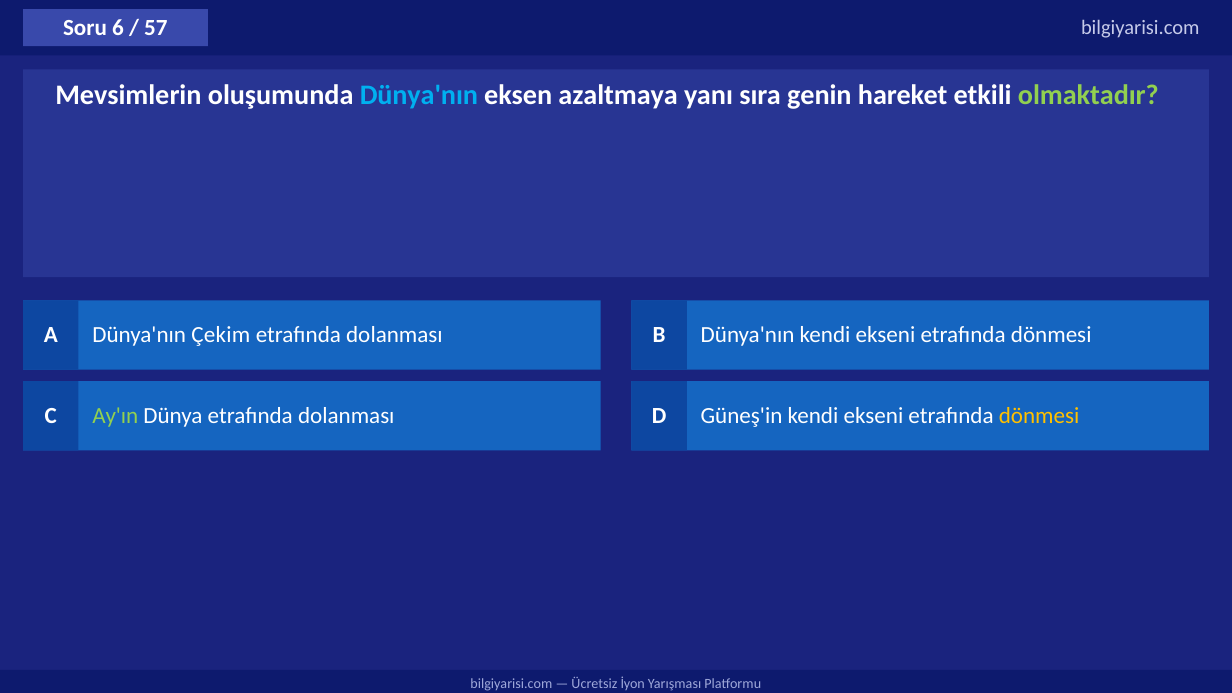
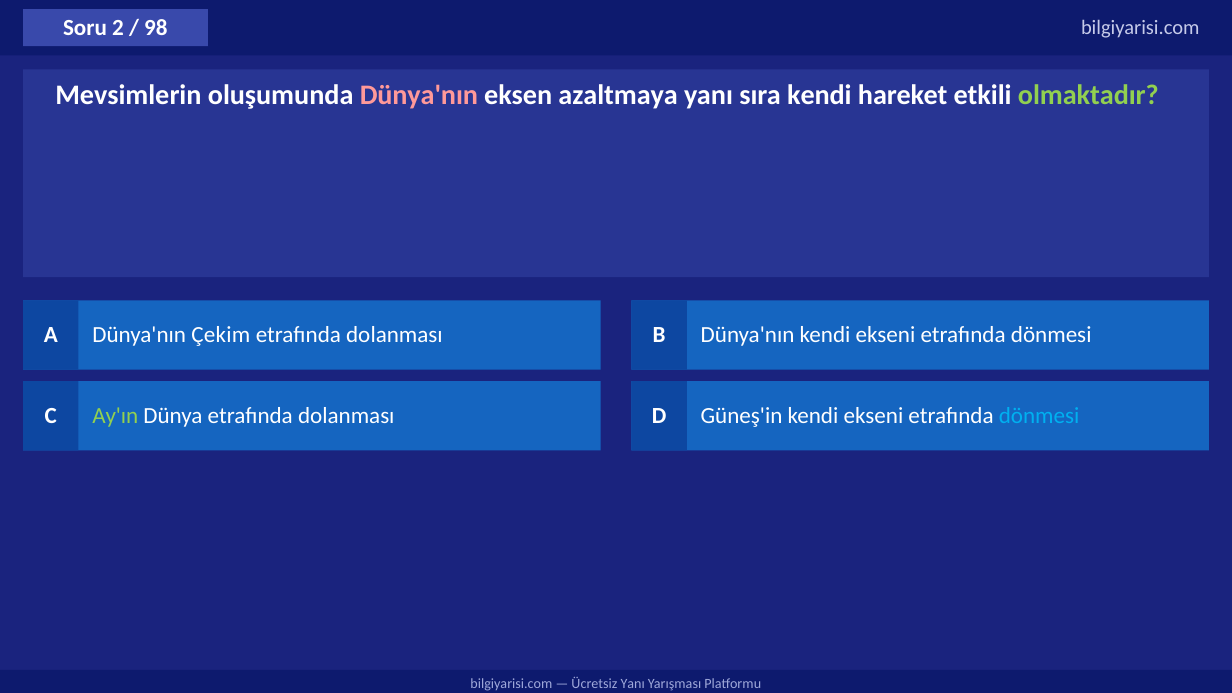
6: 6 -> 2
57: 57 -> 98
Dünya'nın at (419, 95) colour: light blue -> pink
sıra genin: genin -> kendi
dönmesi at (1039, 416) colour: yellow -> light blue
Ücretsiz İyon: İyon -> Yanı
